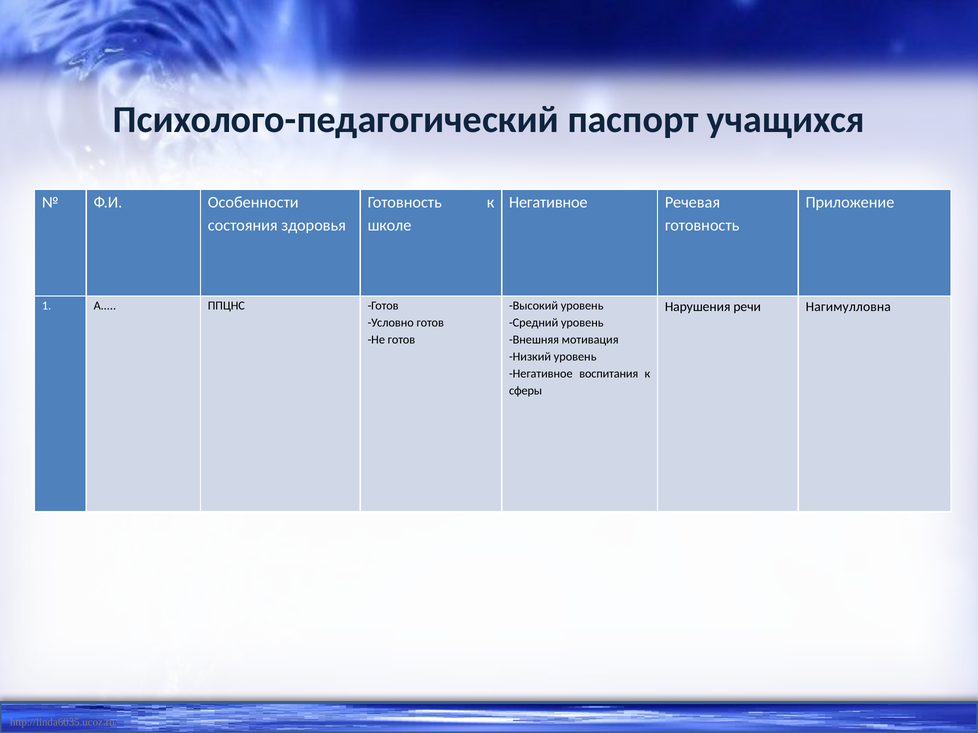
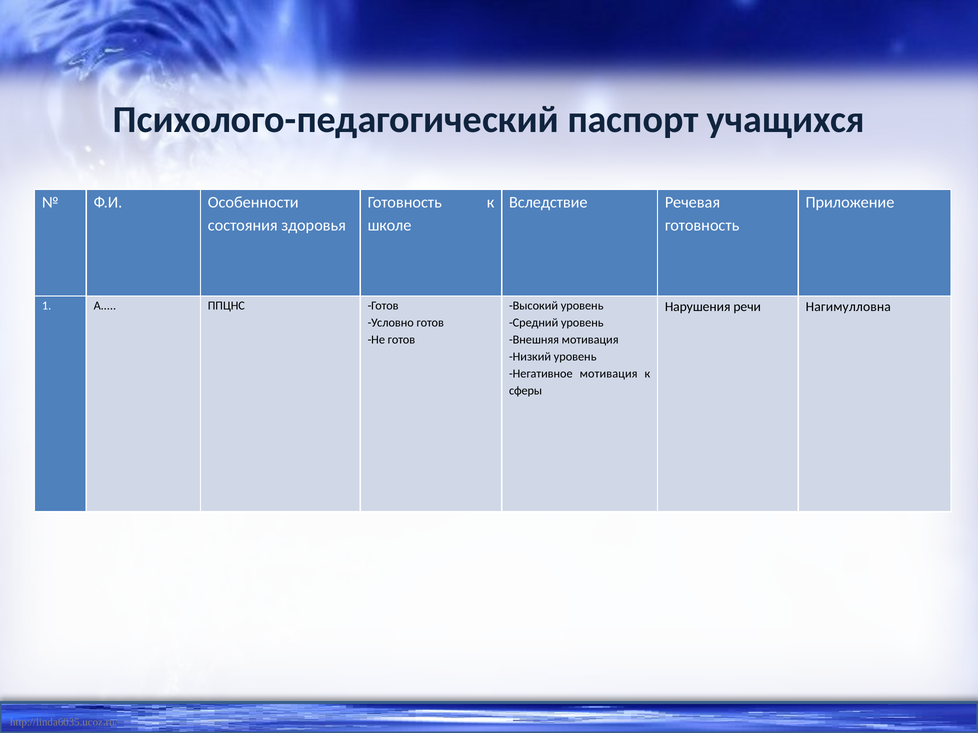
Негативное at (548, 203): Негативное -> Вследствие
Негативное воспитания: воспитания -> мотивация
